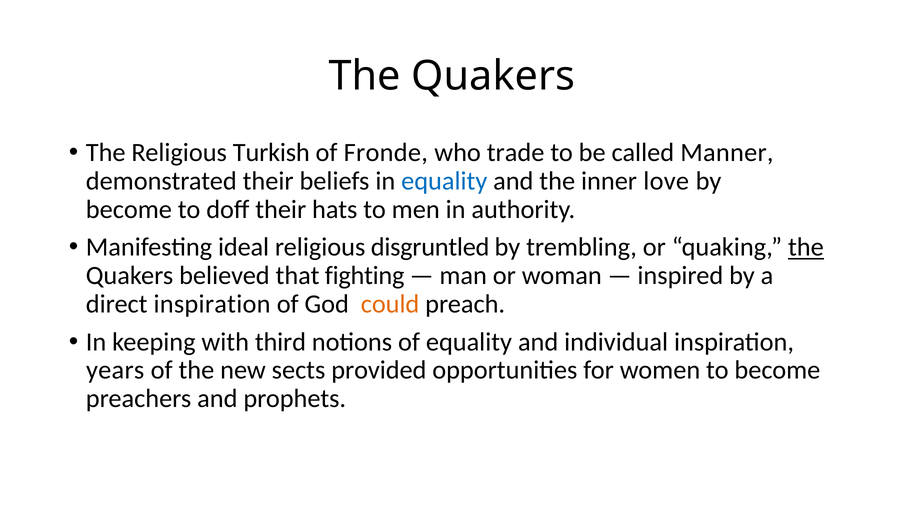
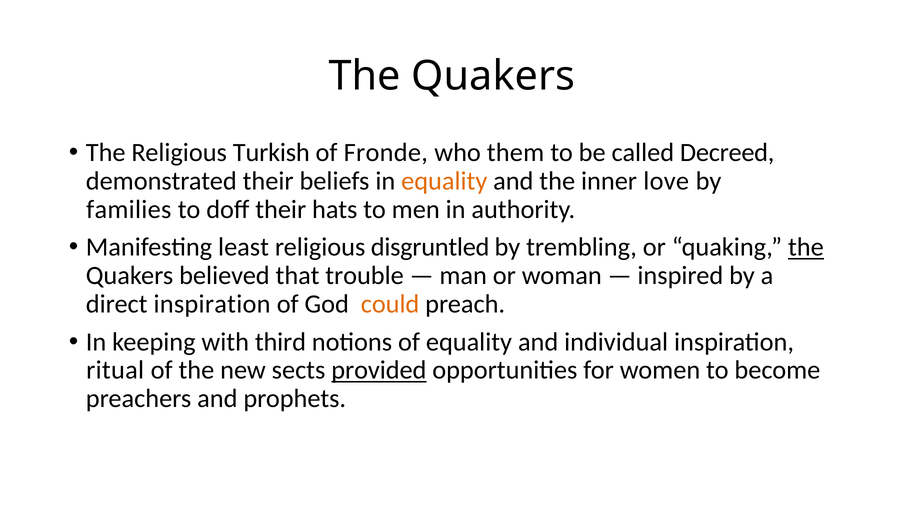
trade: trade -> them
Manner: Manner -> Decreed
equality at (444, 181) colour: blue -> orange
become at (129, 210): become -> families
ideal: ideal -> least
fighting: fighting -> trouble
years: years -> ritual
provided underline: none -> present
